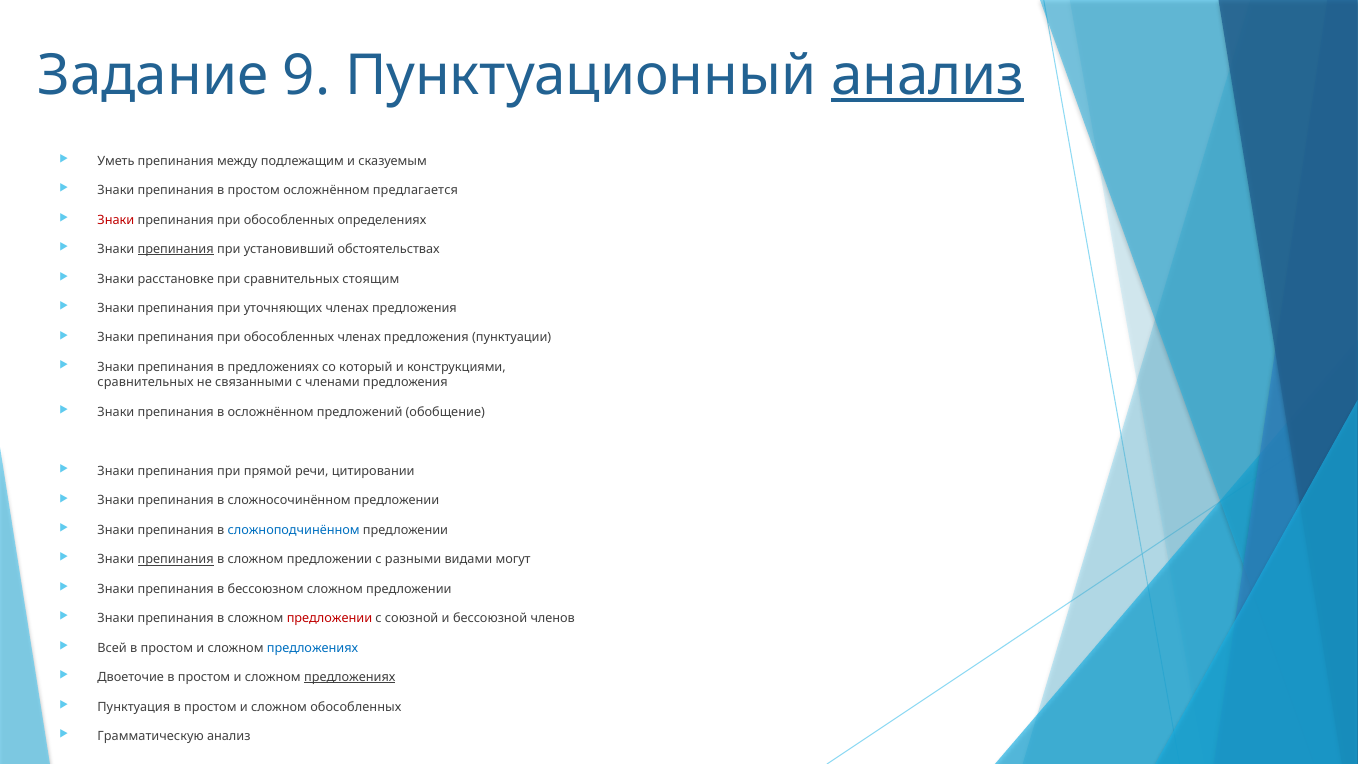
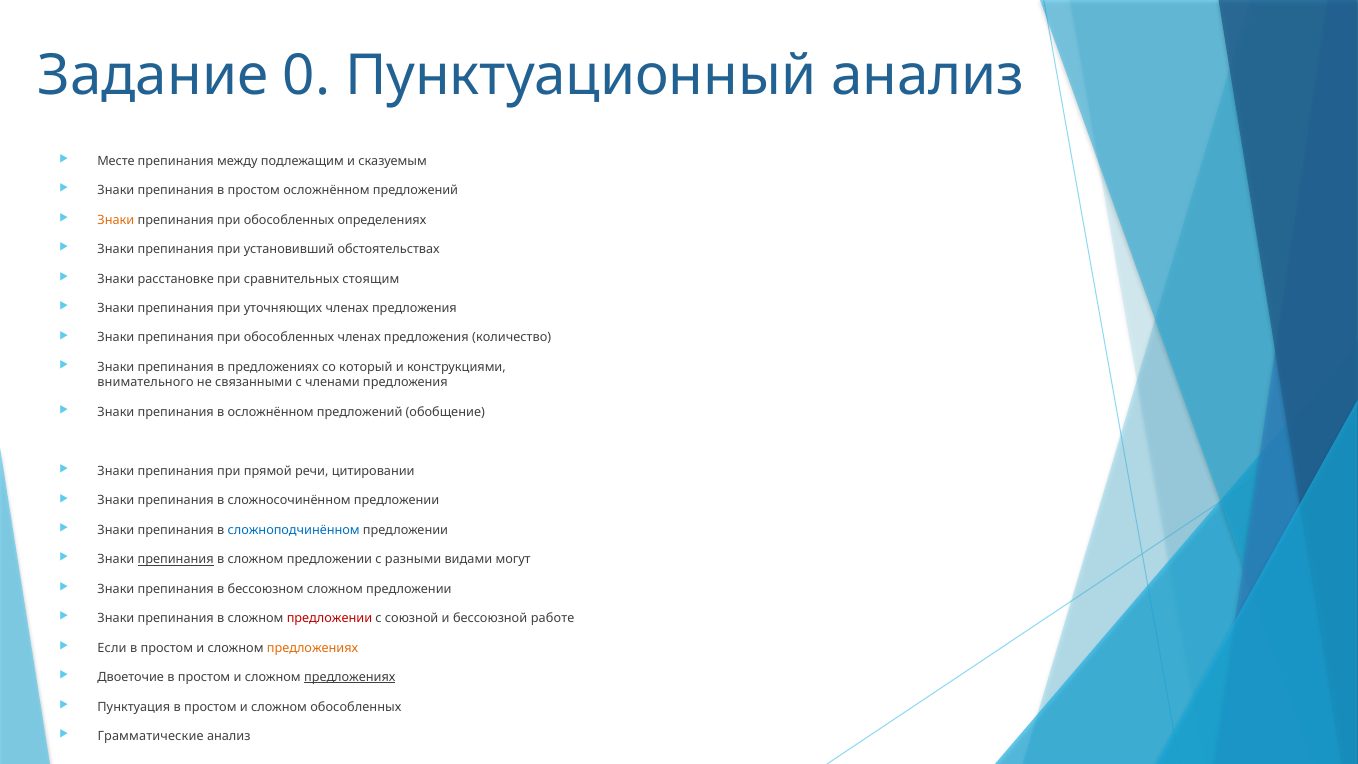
9: 9 -> 0
анализ at (928, 76) underline: present -> none
Уметь: Уметь -> Месте
простом осложнённом предлагается: предлагается -> предложений
Знаки at (116, 220) colour: red -> orange
препинания at (176, 249) underline: present -> none
пунктуации: пунктуации -> количество
сравнительных at (146, 382): сравнительных -> внимательного
членов: членов -> работе
Всей: Всей -> Если
предложениях at (313, 648) colour: blue -> orange
Грамматическую: Грамматическую -> Грамматические
